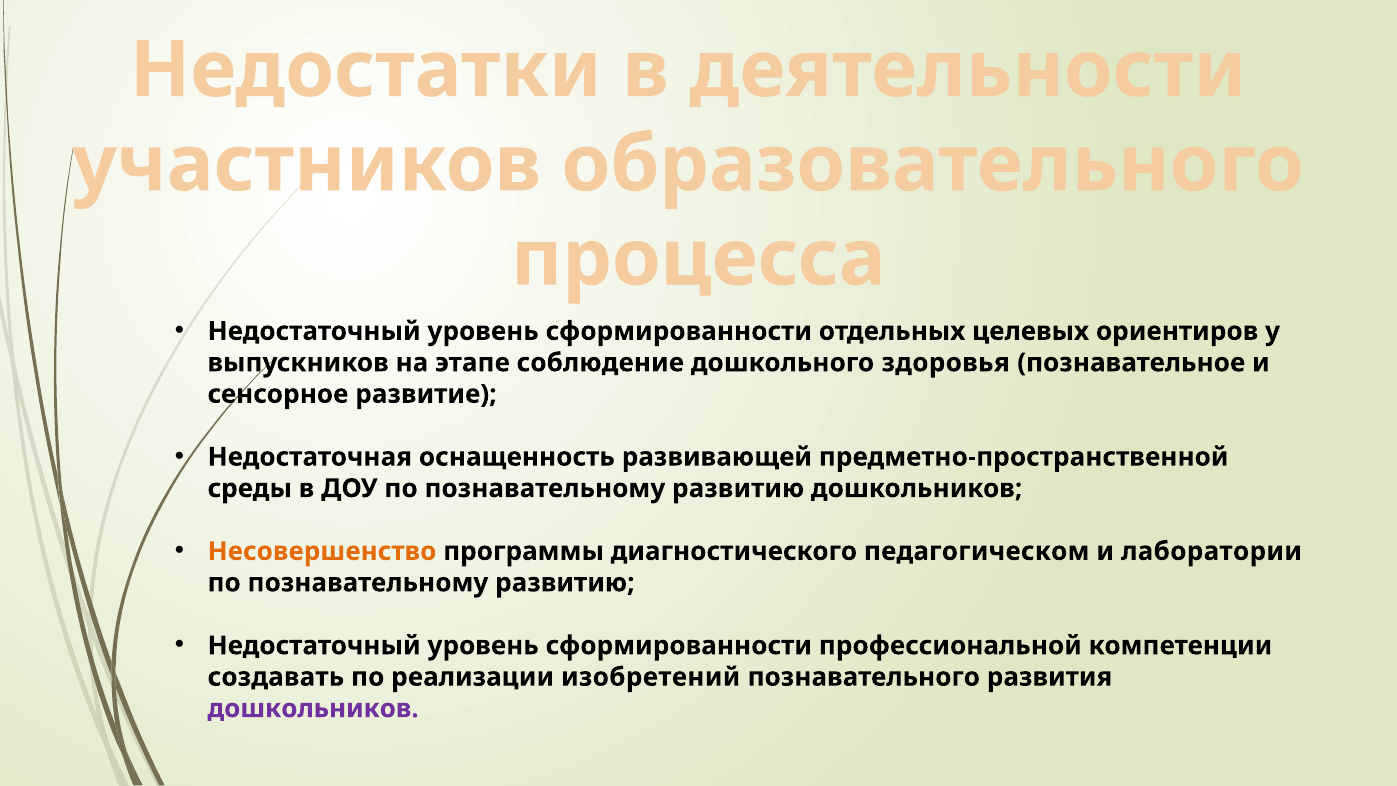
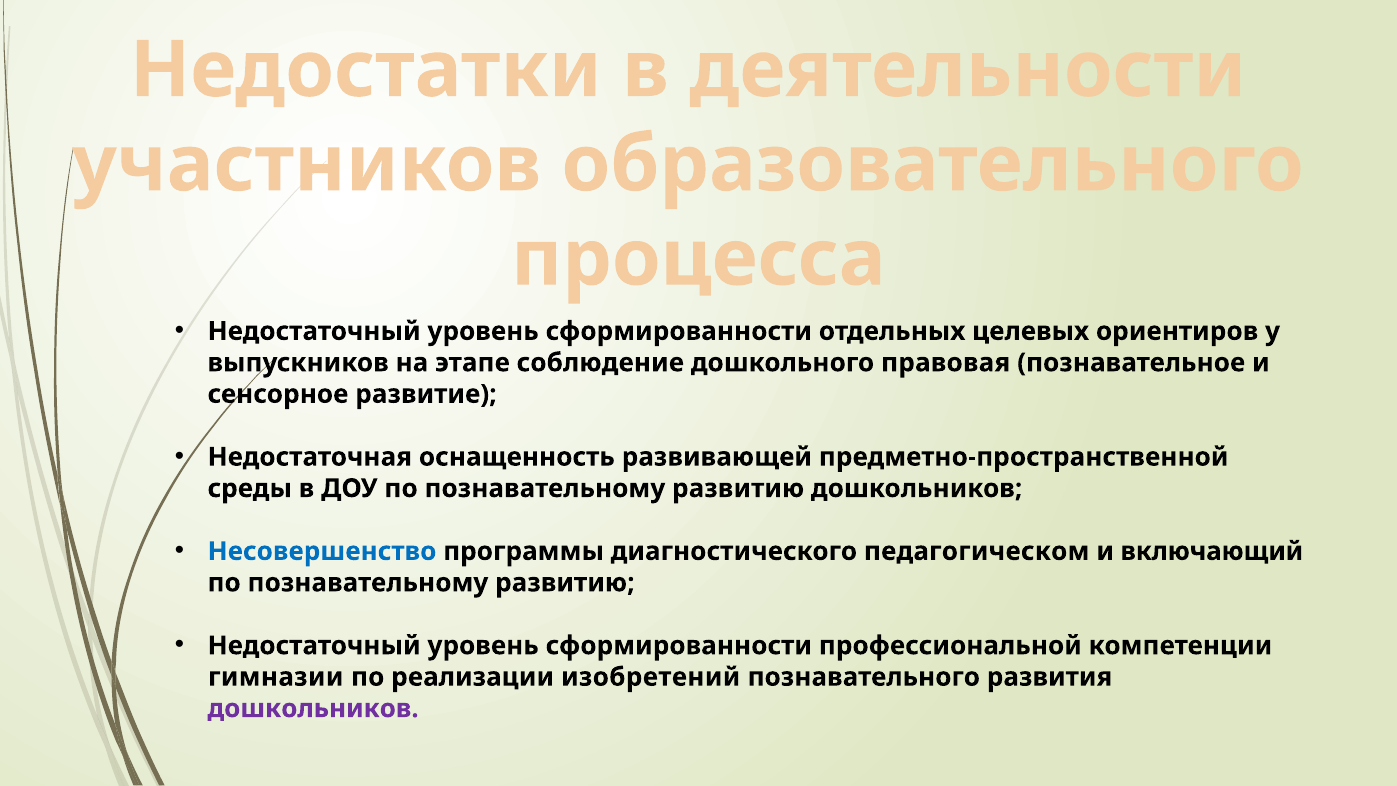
здоровья: здоровья -> правовая
Несовершенство colour: orange -> blue
лаборатории: лаборатории -> включающий
создавать: создавать -> гимназии
